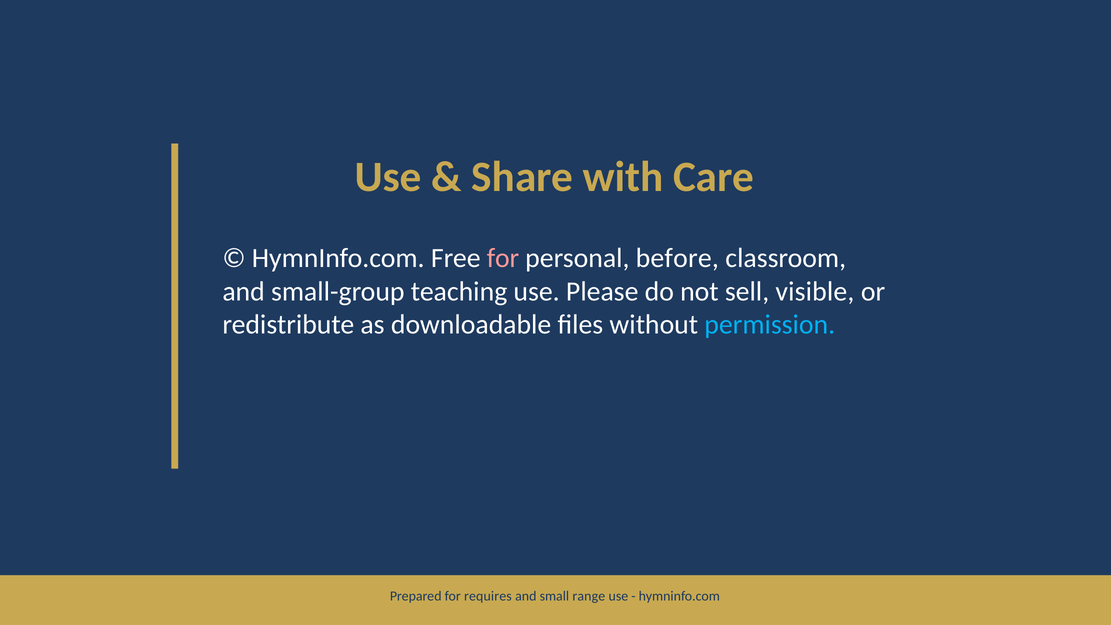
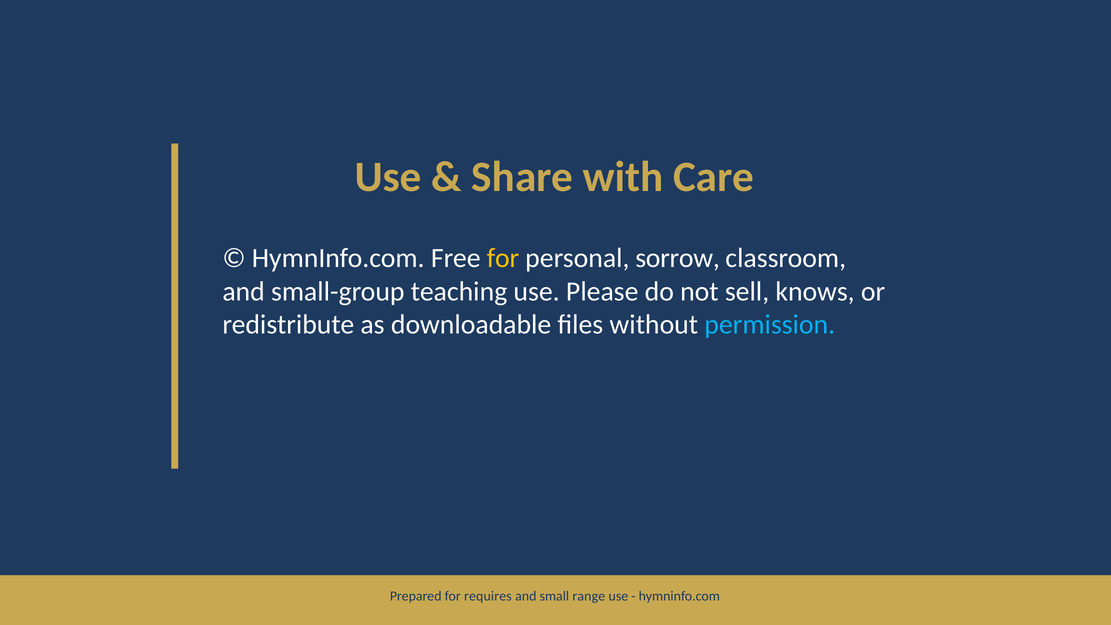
for at (503, 258) colour: pink -> yellow
before: before -> sorrow
visible: visible -> knows
